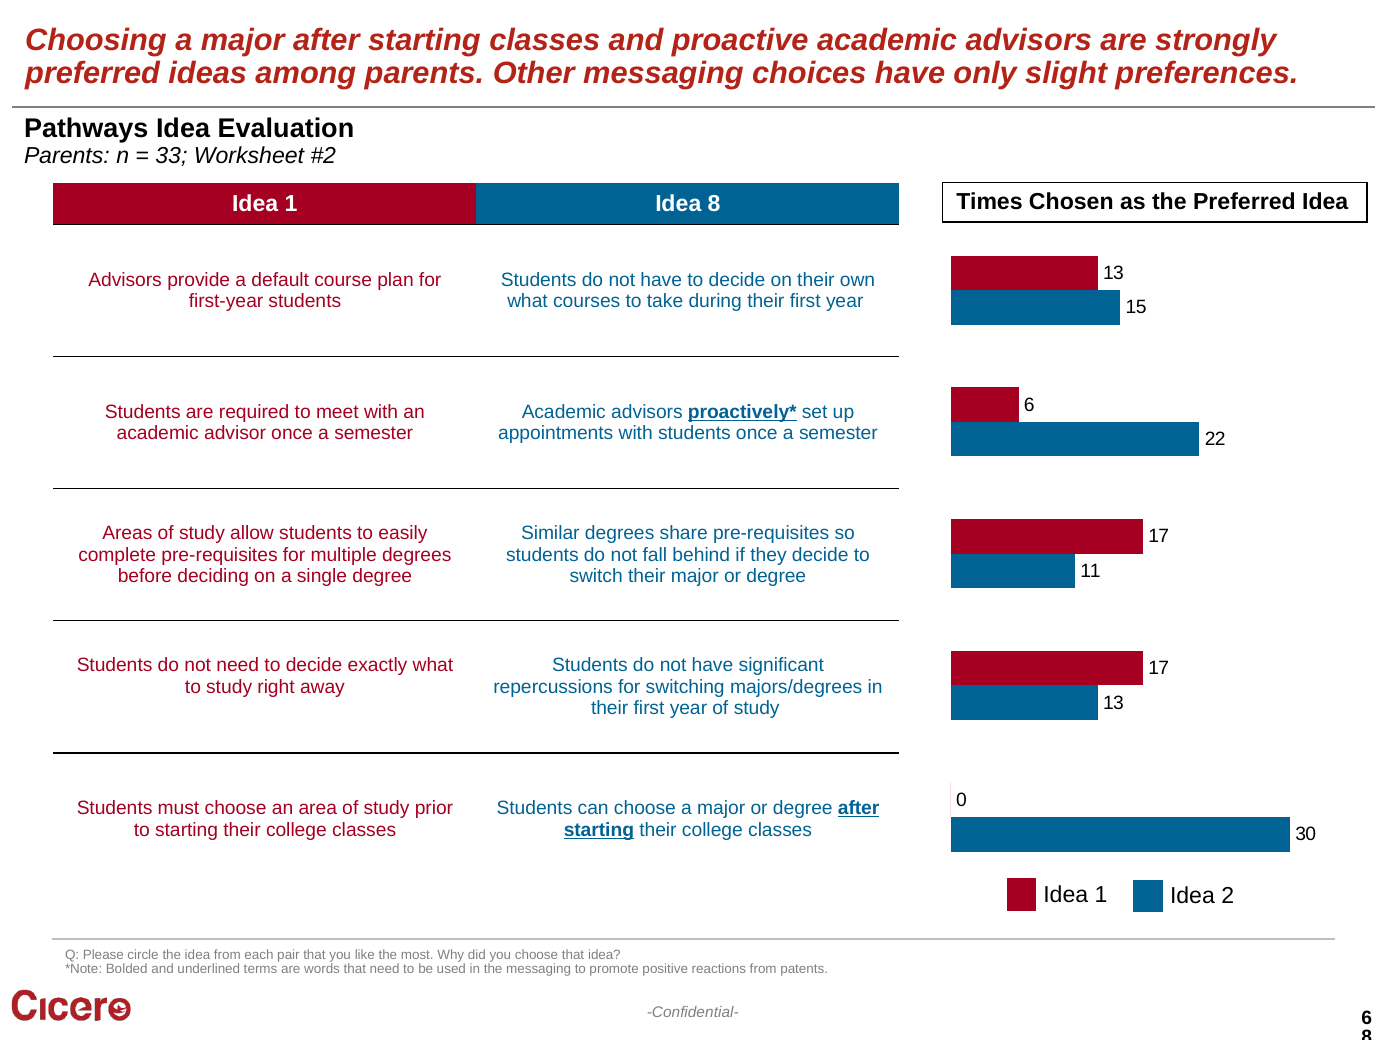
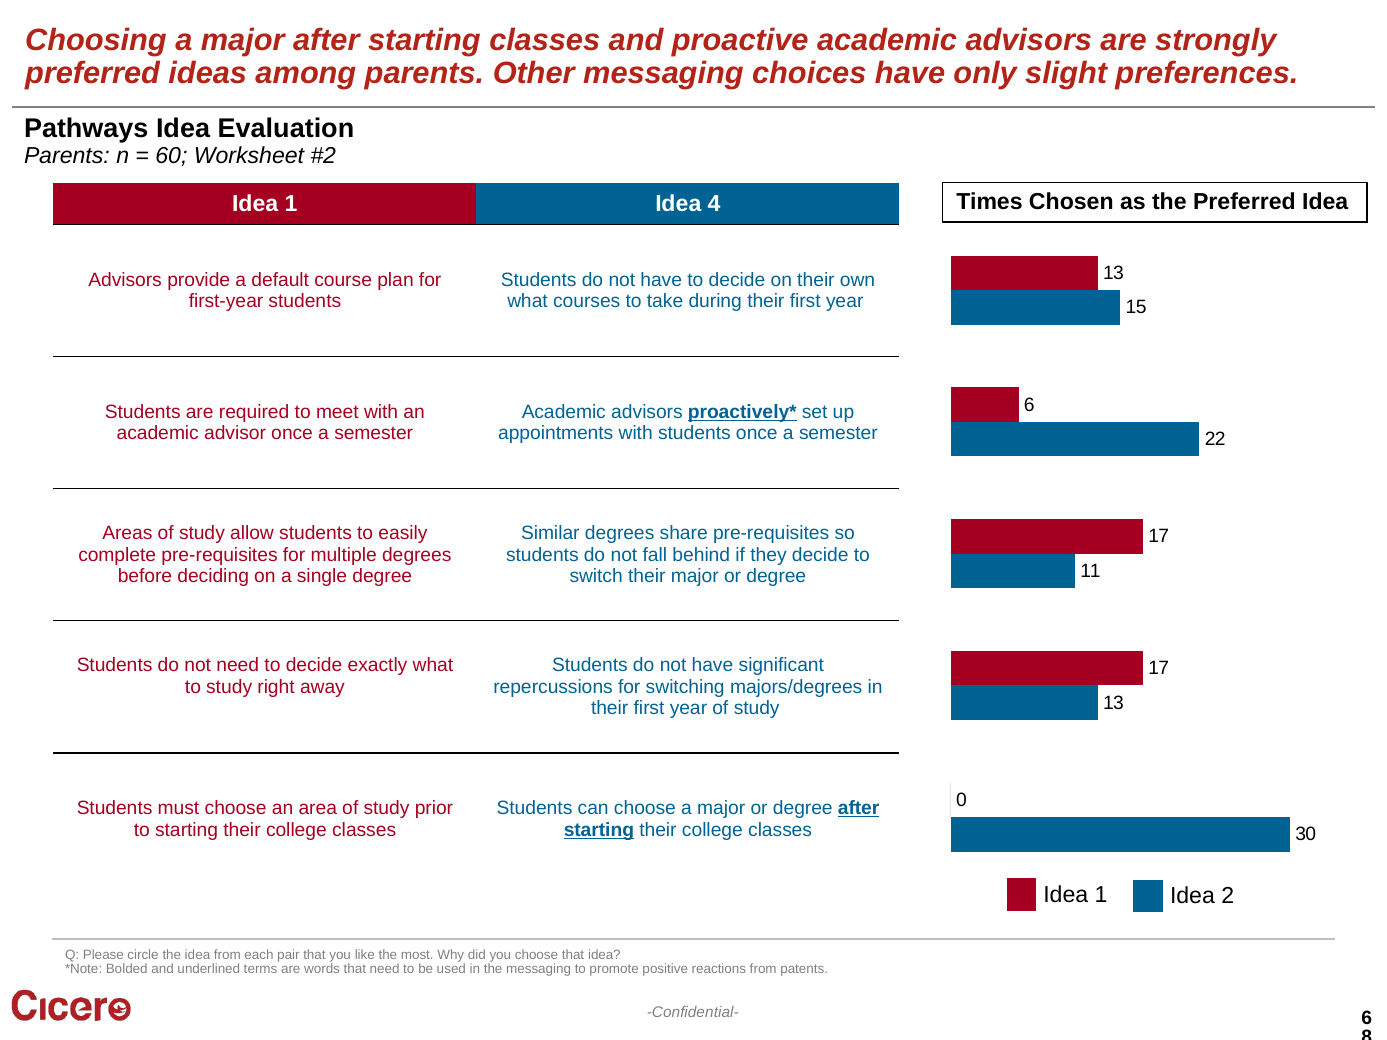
33: 33 -> 60
Idea 8: 8 -> 4
